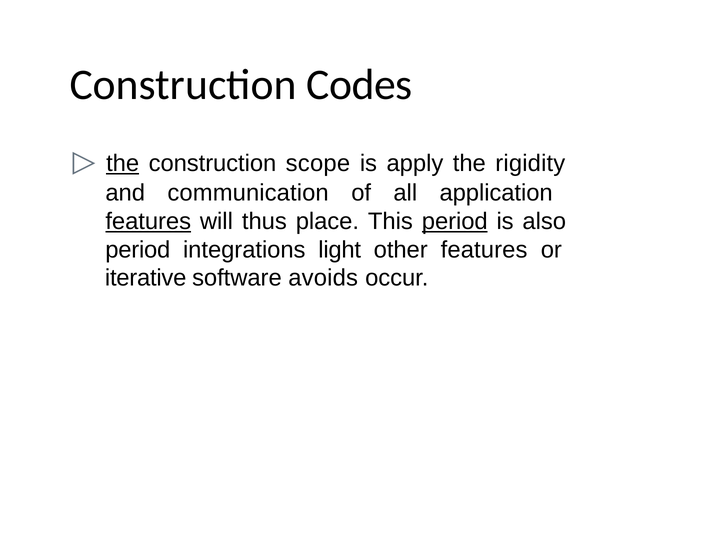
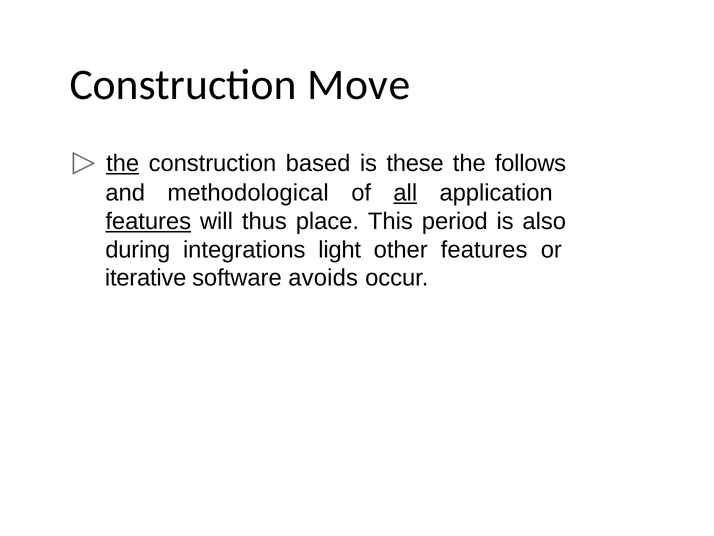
Codes: Codes -> Move
scope: scope -> based
apply: apply -> these
rigidity: rigidity -> follows
communication: communication -> methodological
all underline: none -> present
period at (455, 221) underline: present -> none
period at (138, 249): period -> during
